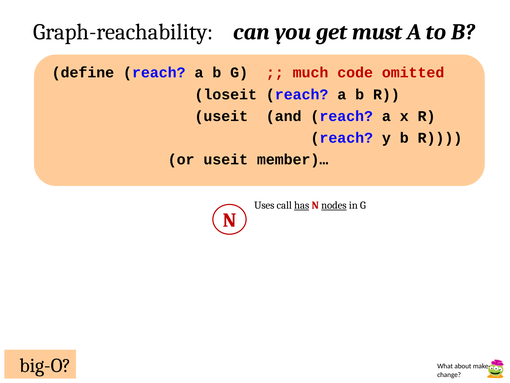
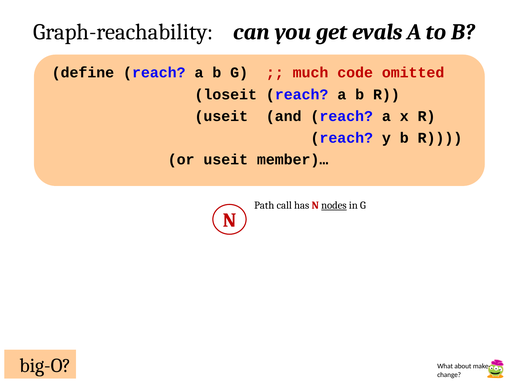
must: must -> evals
Uses: Uses -> Path
has underline: present -> none
